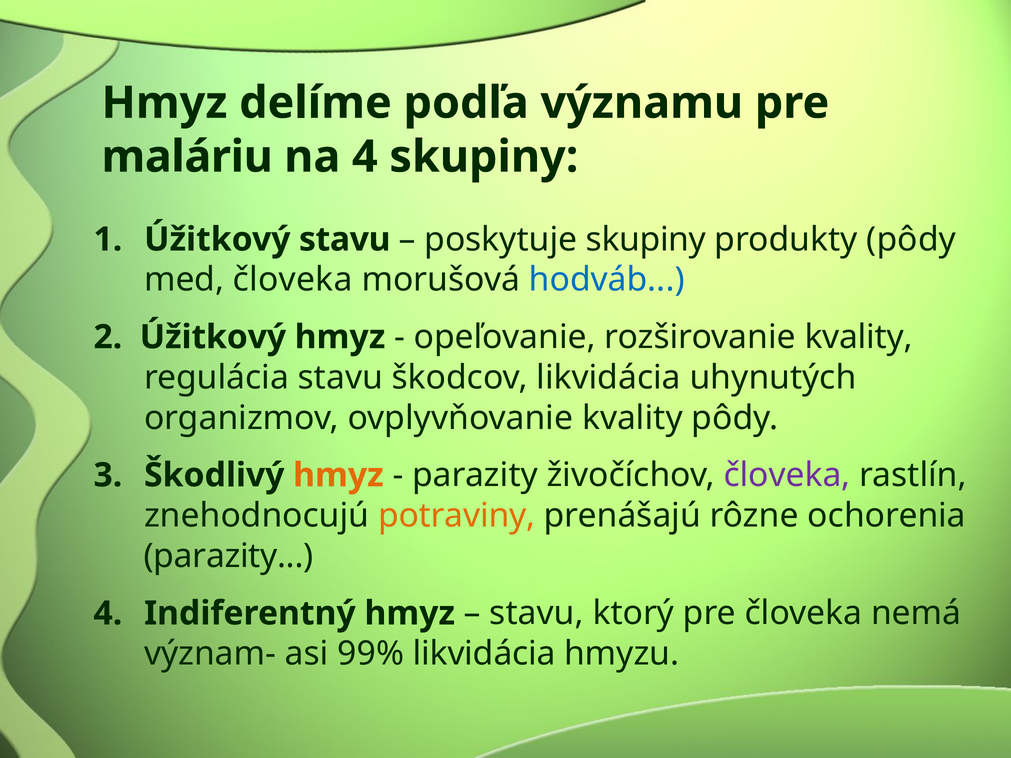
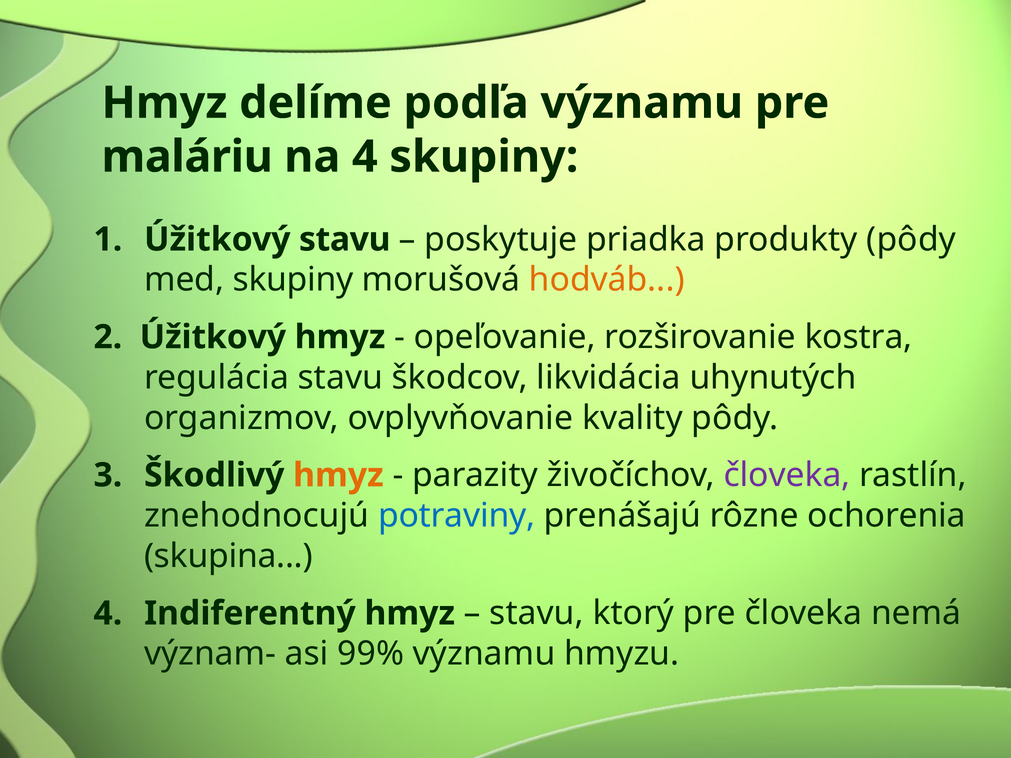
poskytuje skupiny: skupiny -> priadka
med človeka: človeka -> skupiny
hodváb colour: blue -> orange
rozširovanie kvality: kvality -> kostra
potraviny colour: orange -> blue
parazity at (229, 556): parazity -> skupina
99% likvidácia: likvidácia -> významu
